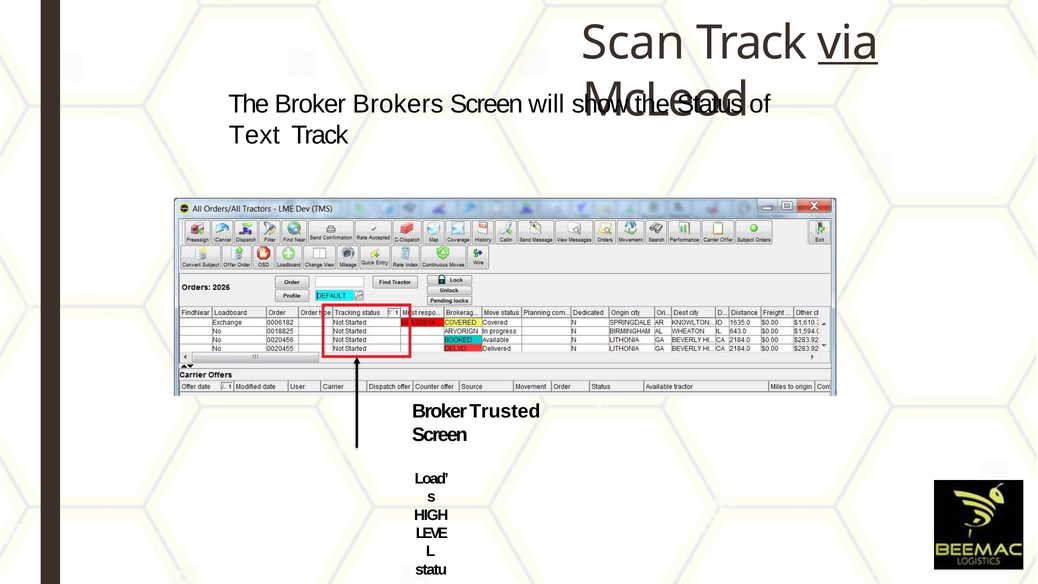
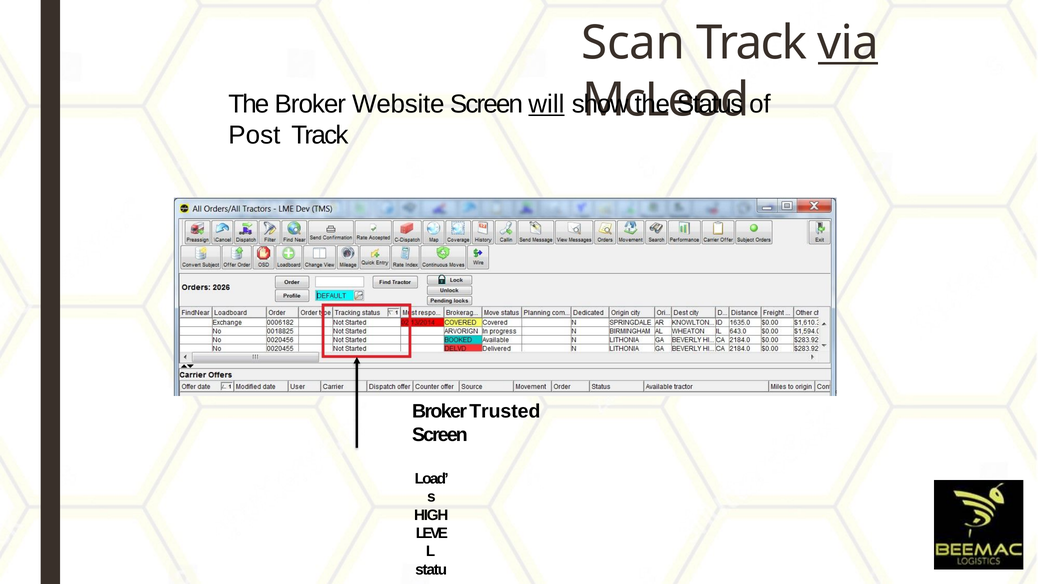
Brokers: Brokers -> Website
will at (546, 104) underline: none -> present
Text: Text -> Post
